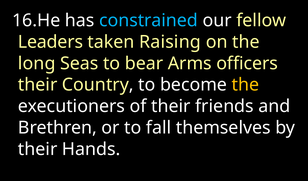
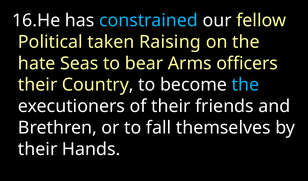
Leaders: Leaders -> Political
long: long -> hate
the at (245, 85) colour: yellow -> light blue
